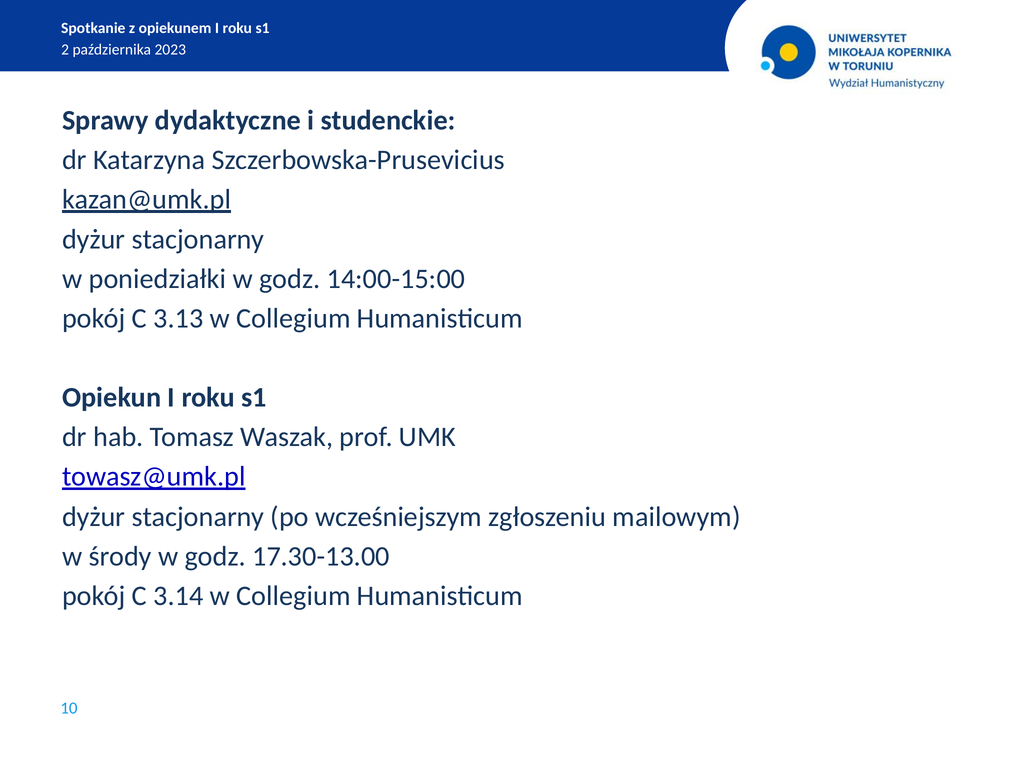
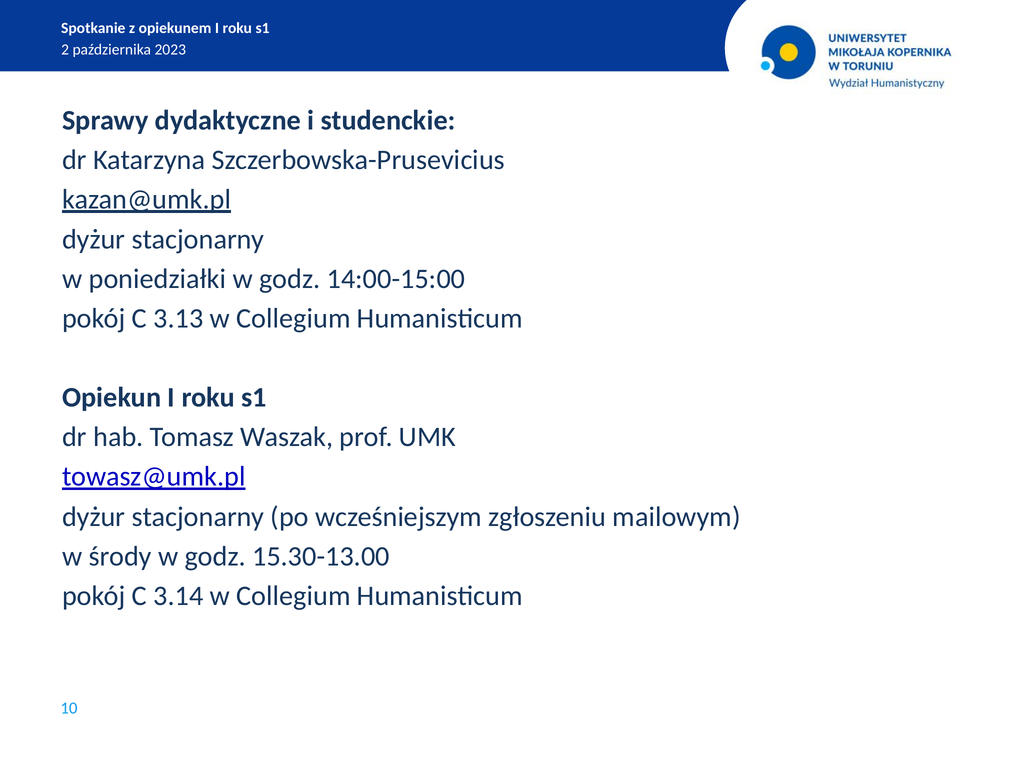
17.30-13.00: 17.30-13.00 -> 15.30-13.00
